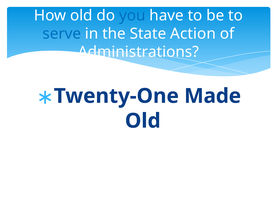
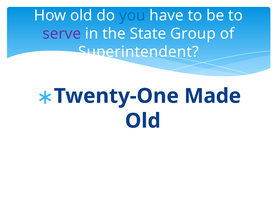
serve colour: blue -> purple
Action: Action -> Group
Administrations: Administrations -> Superintendent
